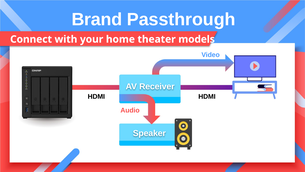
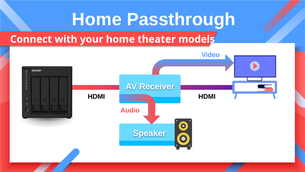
Brand at (97, 19): Brand -> Home
